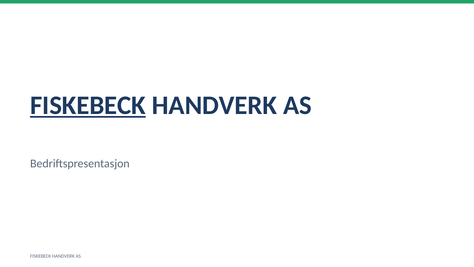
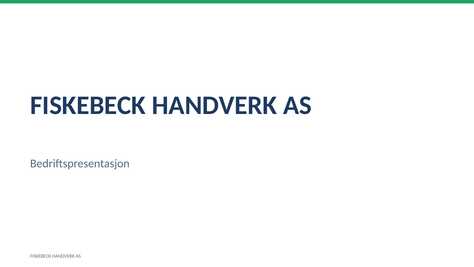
FISKEBECK at (88, 105) underline: present -> none
